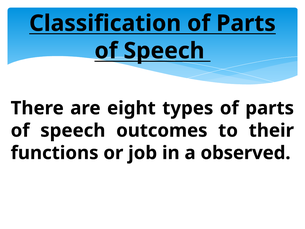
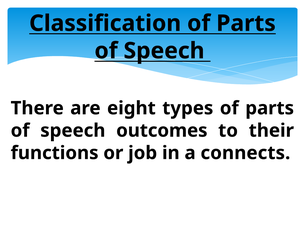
observed: observed -> connects
